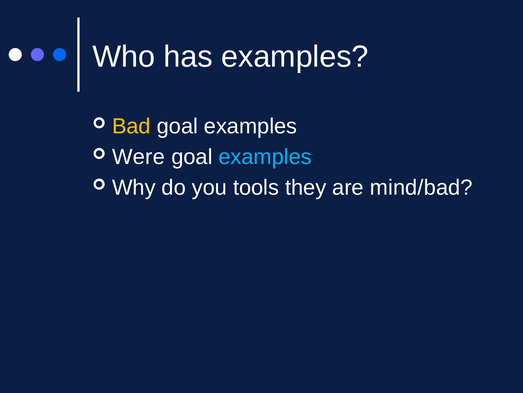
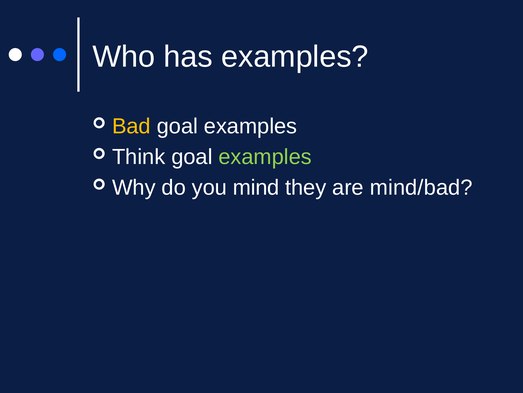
Were: Were -> Think
examples at (265, 157) colour: light blue -> light green
tools: tools -> mind
